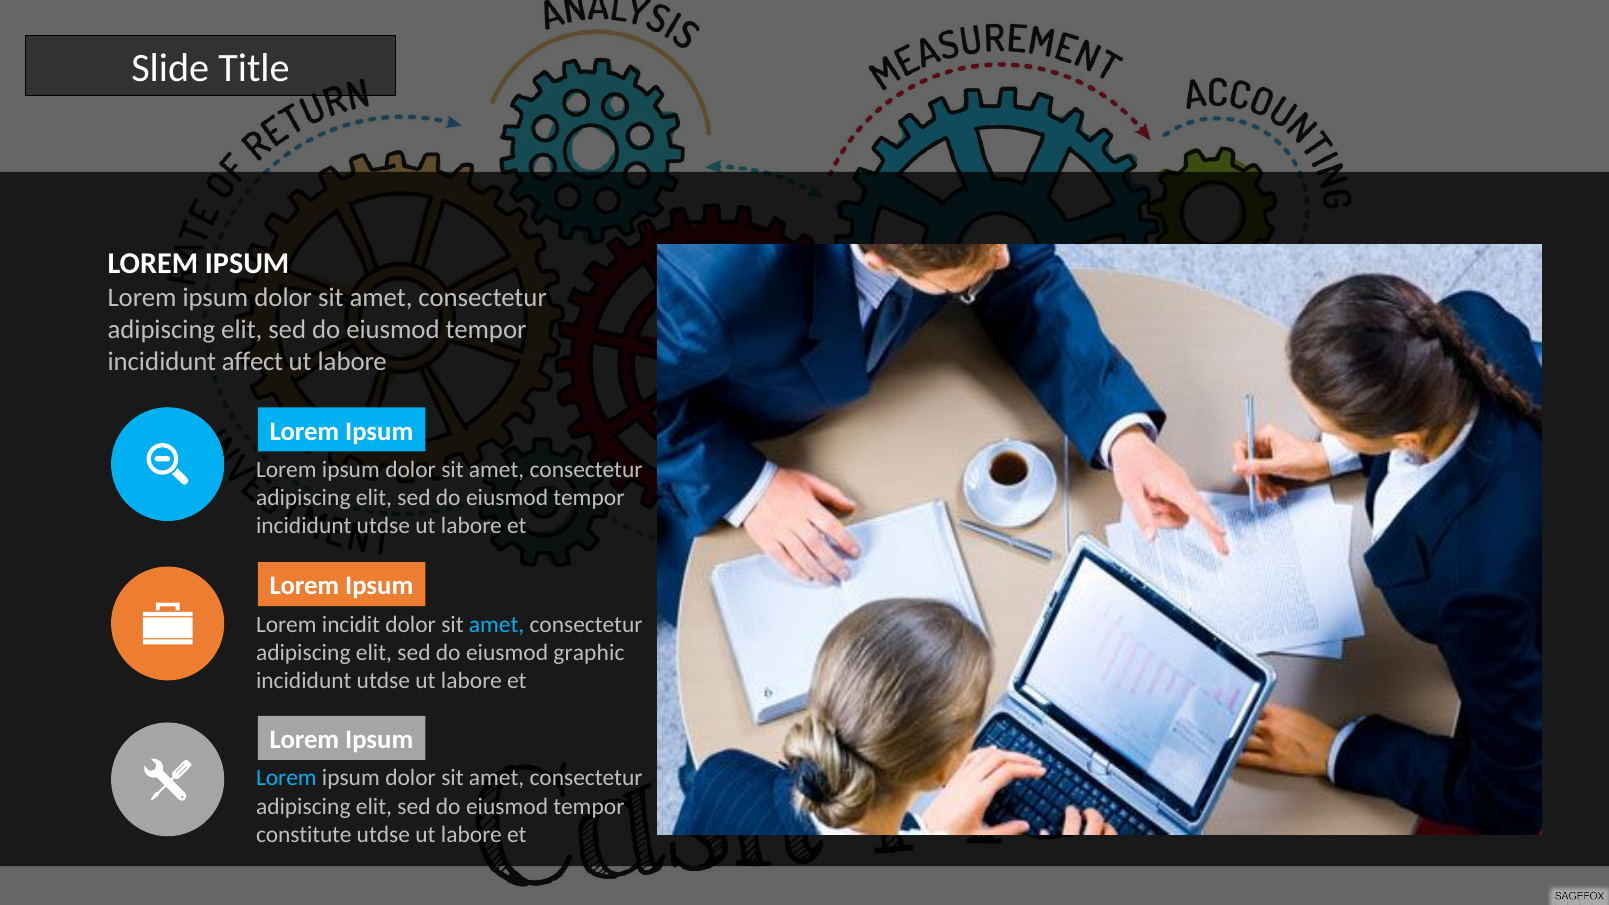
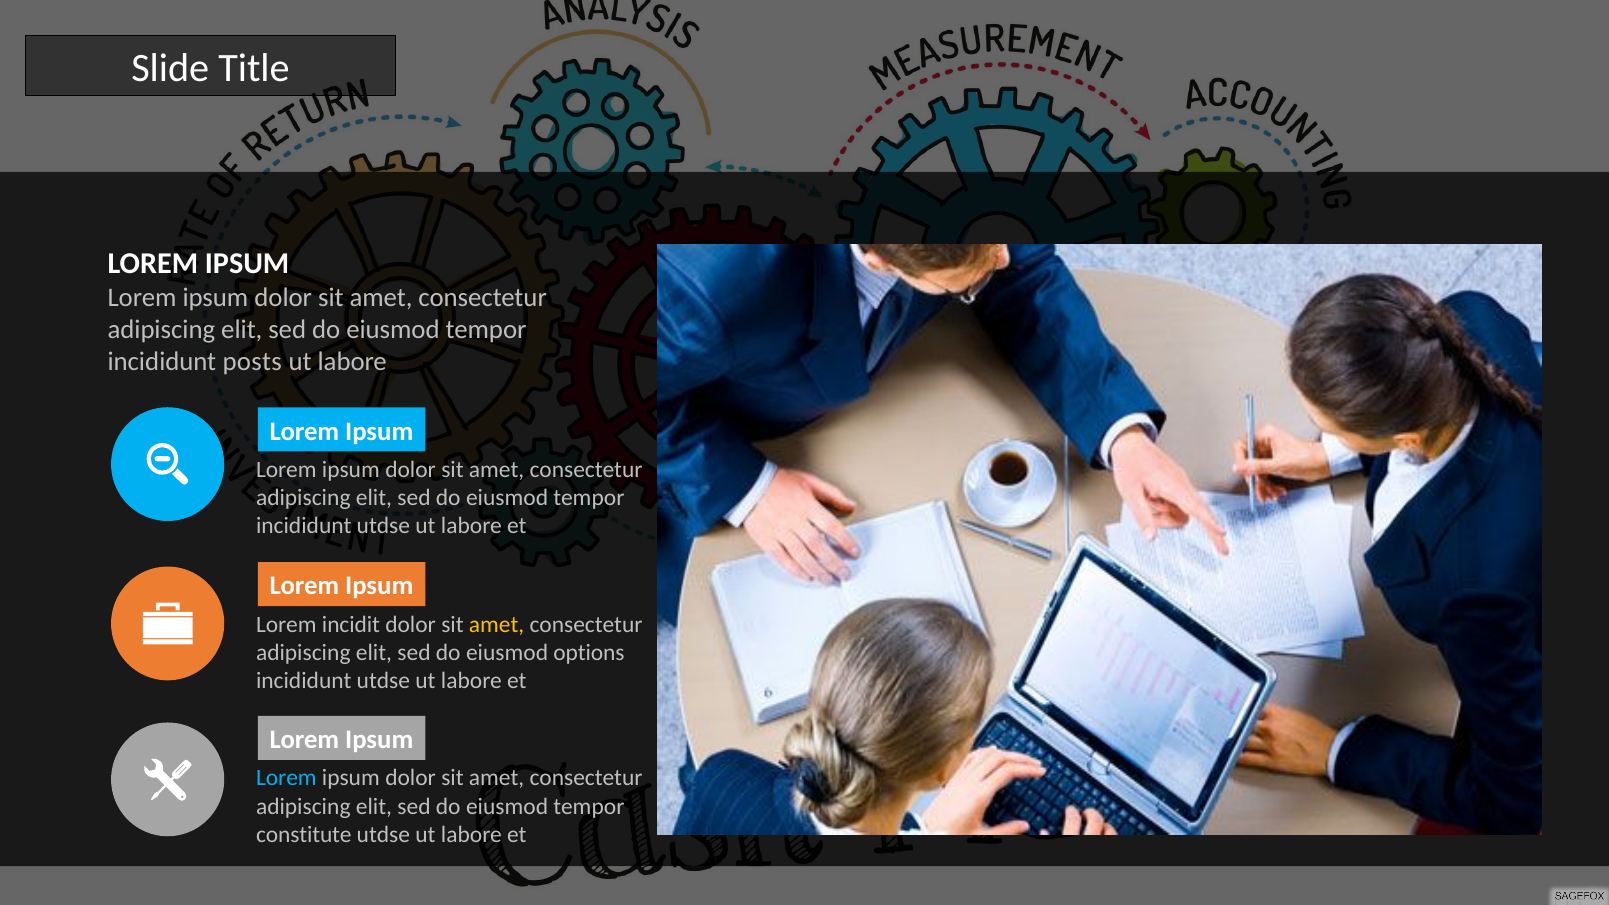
affect: affect -> posts
amet at (497, 624) colour: light blue -> yellow
graphic: graphic -> options
